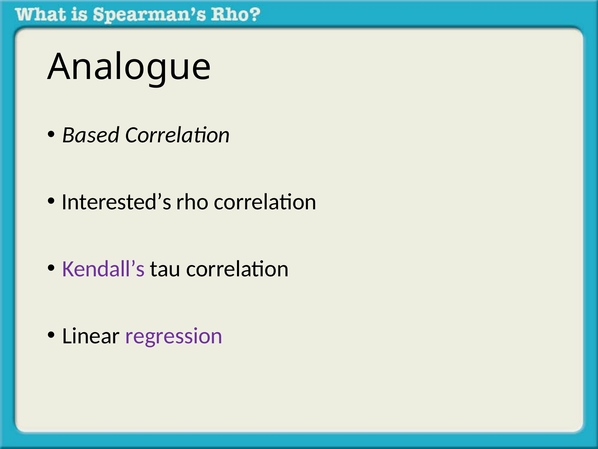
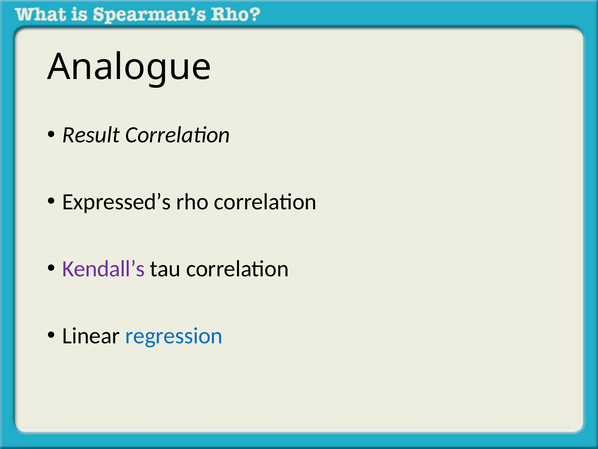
Based: Based -> Result
Interested’s: Interested’s -> Expressed’s
regression colour: purple -> blue
